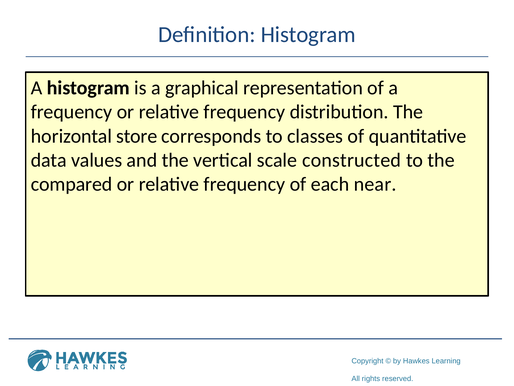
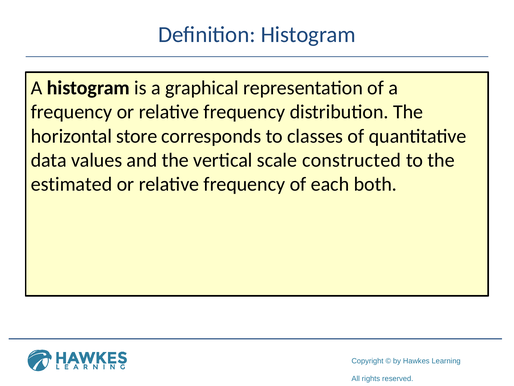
compared: compared -> estimated
near: near -> both
